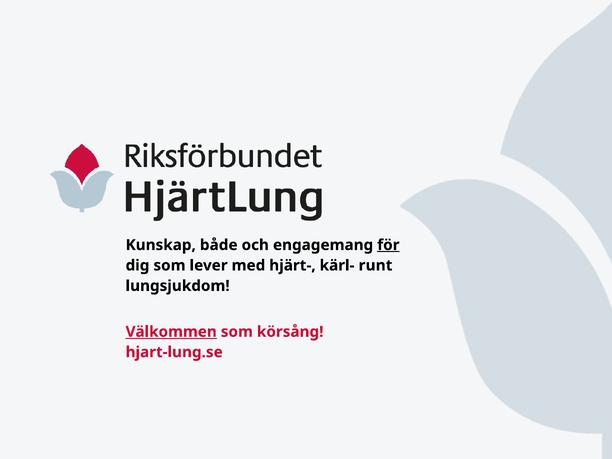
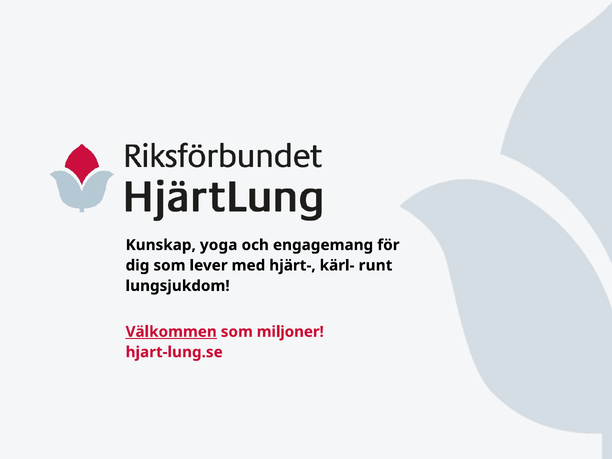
både: både -> yoga
för underline: present -> none
körsång: körsång -> miljoner
